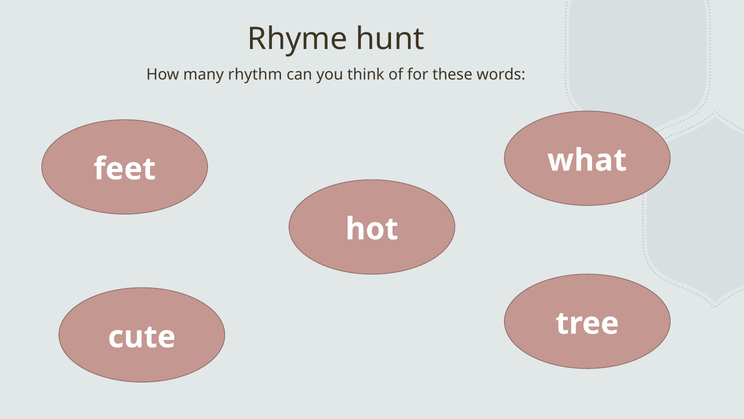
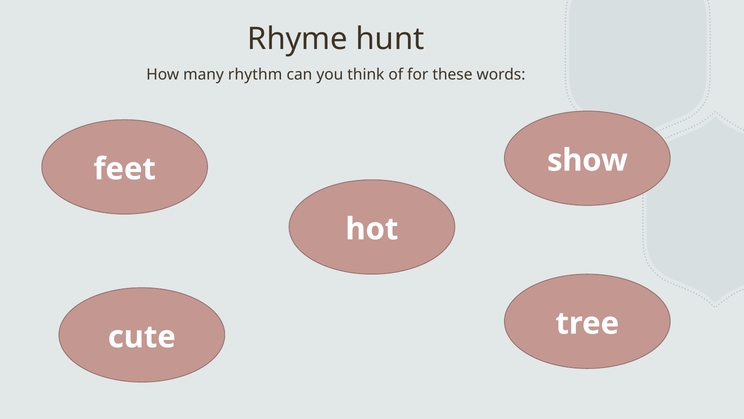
what: what -> show
